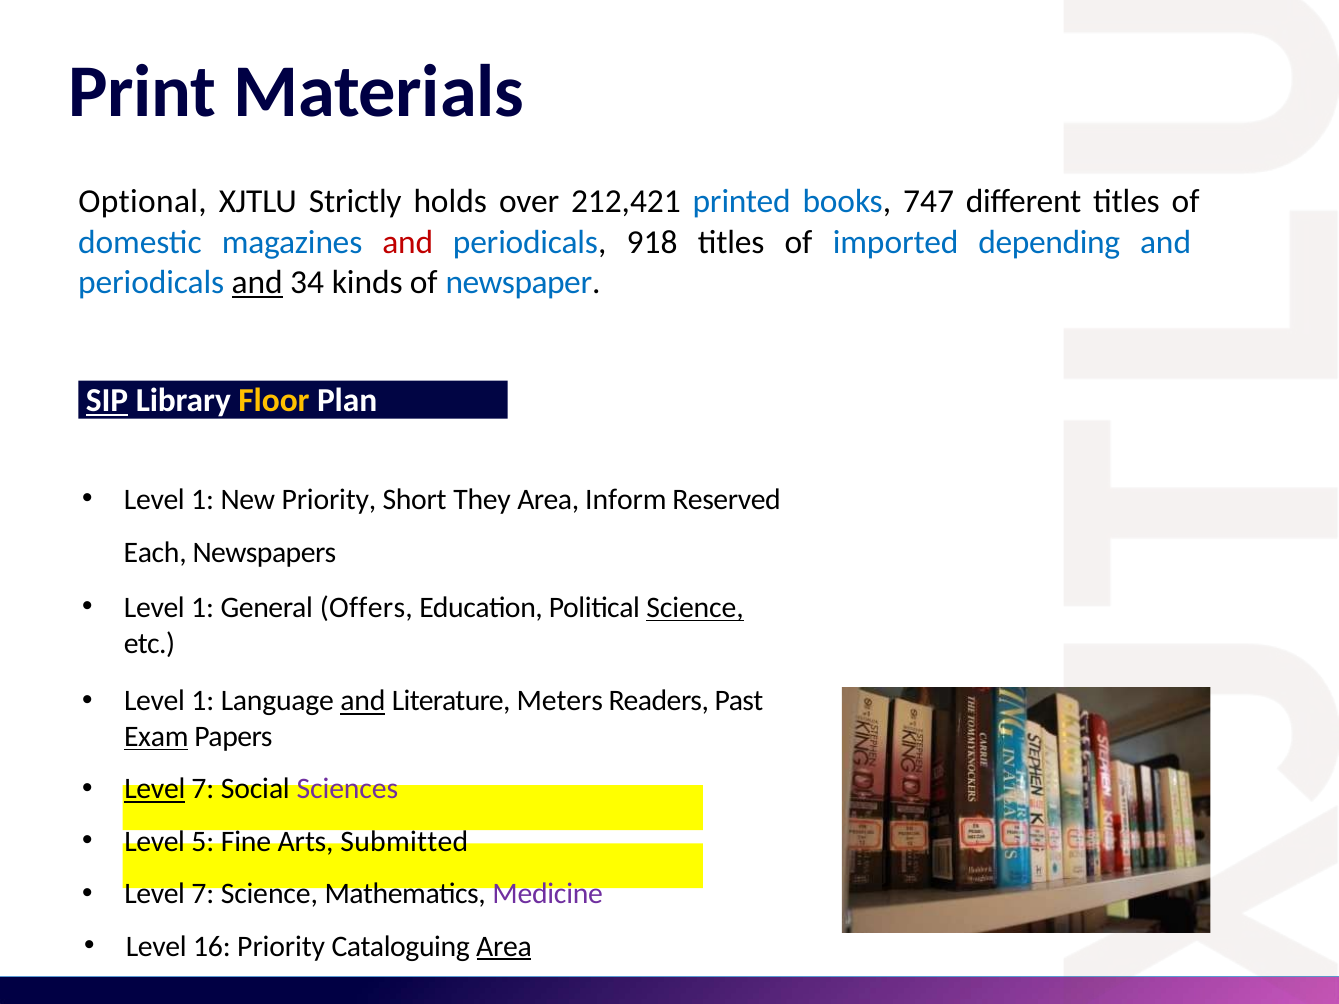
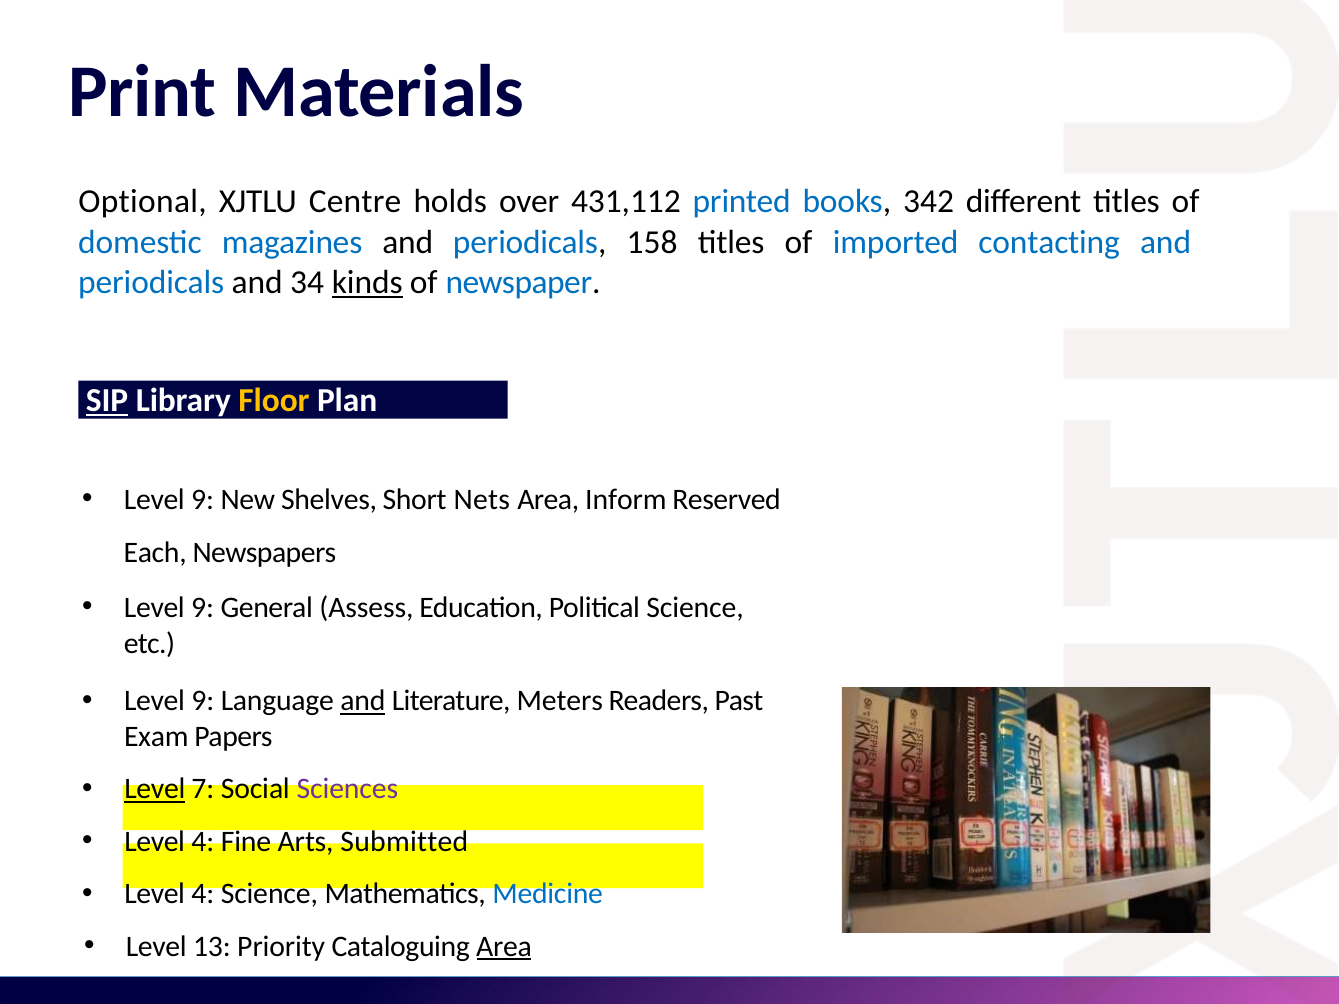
Strictly: Strictly -> Centre
212,421: 212,421 -> 431,112
747: 747 -> 342
and at (408, 242) colour: red -> black
918: 918 -> 158
depending: depending -> contacting
and at (257, 282) underline: present -> none
kinds underline: none -> present
1 at (203, 500): 1 -> 9
New Priority: Priority -> Shelves
They: They -> Nets
1 at (203, 608): 1 -> 9
Offers: Offers -> Assess
Science at (695, 608) underline: present -> none
1 at (203, 701): 1 -> 9
Exam underline: present -> none
5 at (203, 842): 5 -> 4
7 at (203, 894): 7 -> 4
Medicine colour: purple -> blue
16: 16 -> 13
